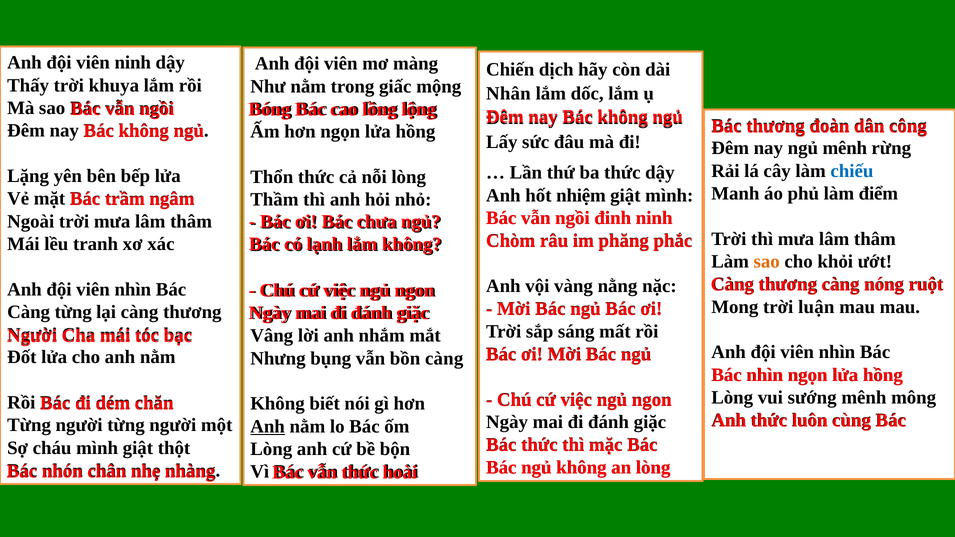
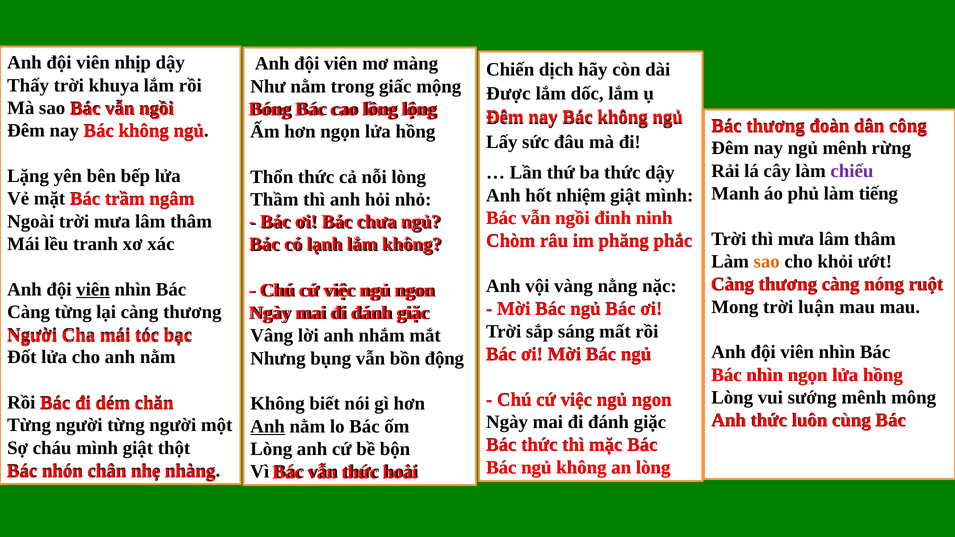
viên ninh: ninh -> nhịp
Nhân: Nhân -> Được
chiếu colour: blue -> purple
điểm: điểm -> tiếng
viên at (93, 289) underline: none -> present
bồn càng: càng -> động
